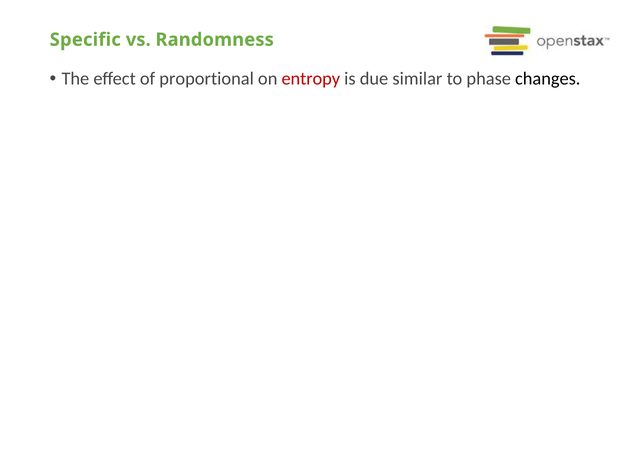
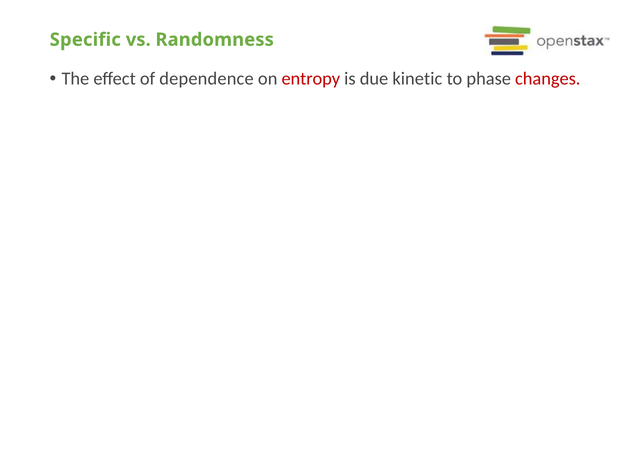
proportional: proportional -> dependence
similar: similar -> kinetic
changes colour: black -> red
